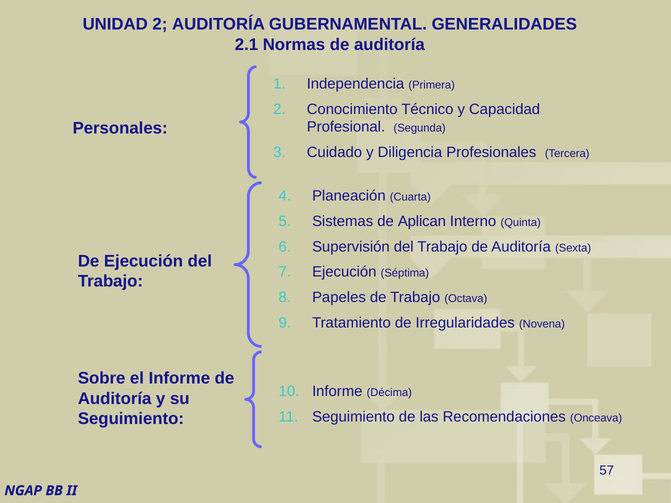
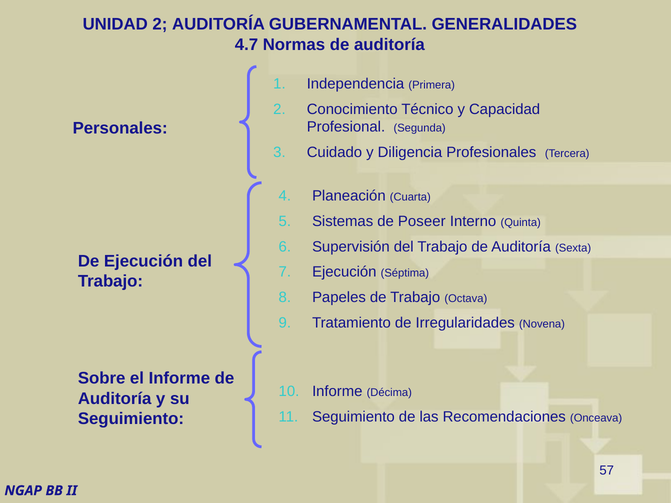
2.1: 2.1 -> 4.7
Aplican: Aplican -> Poseer
